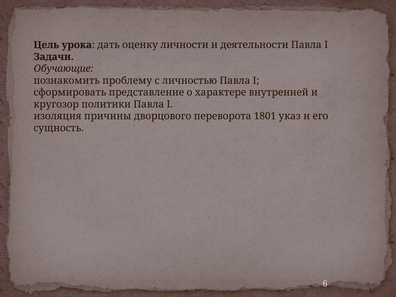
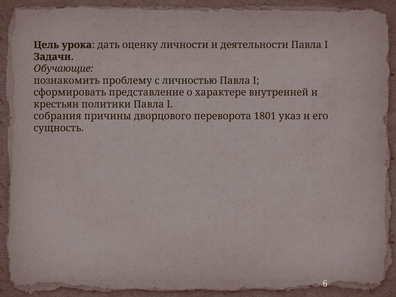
кругозор: кругозор -> крестьян
изоляция: изоляция -> собрания
